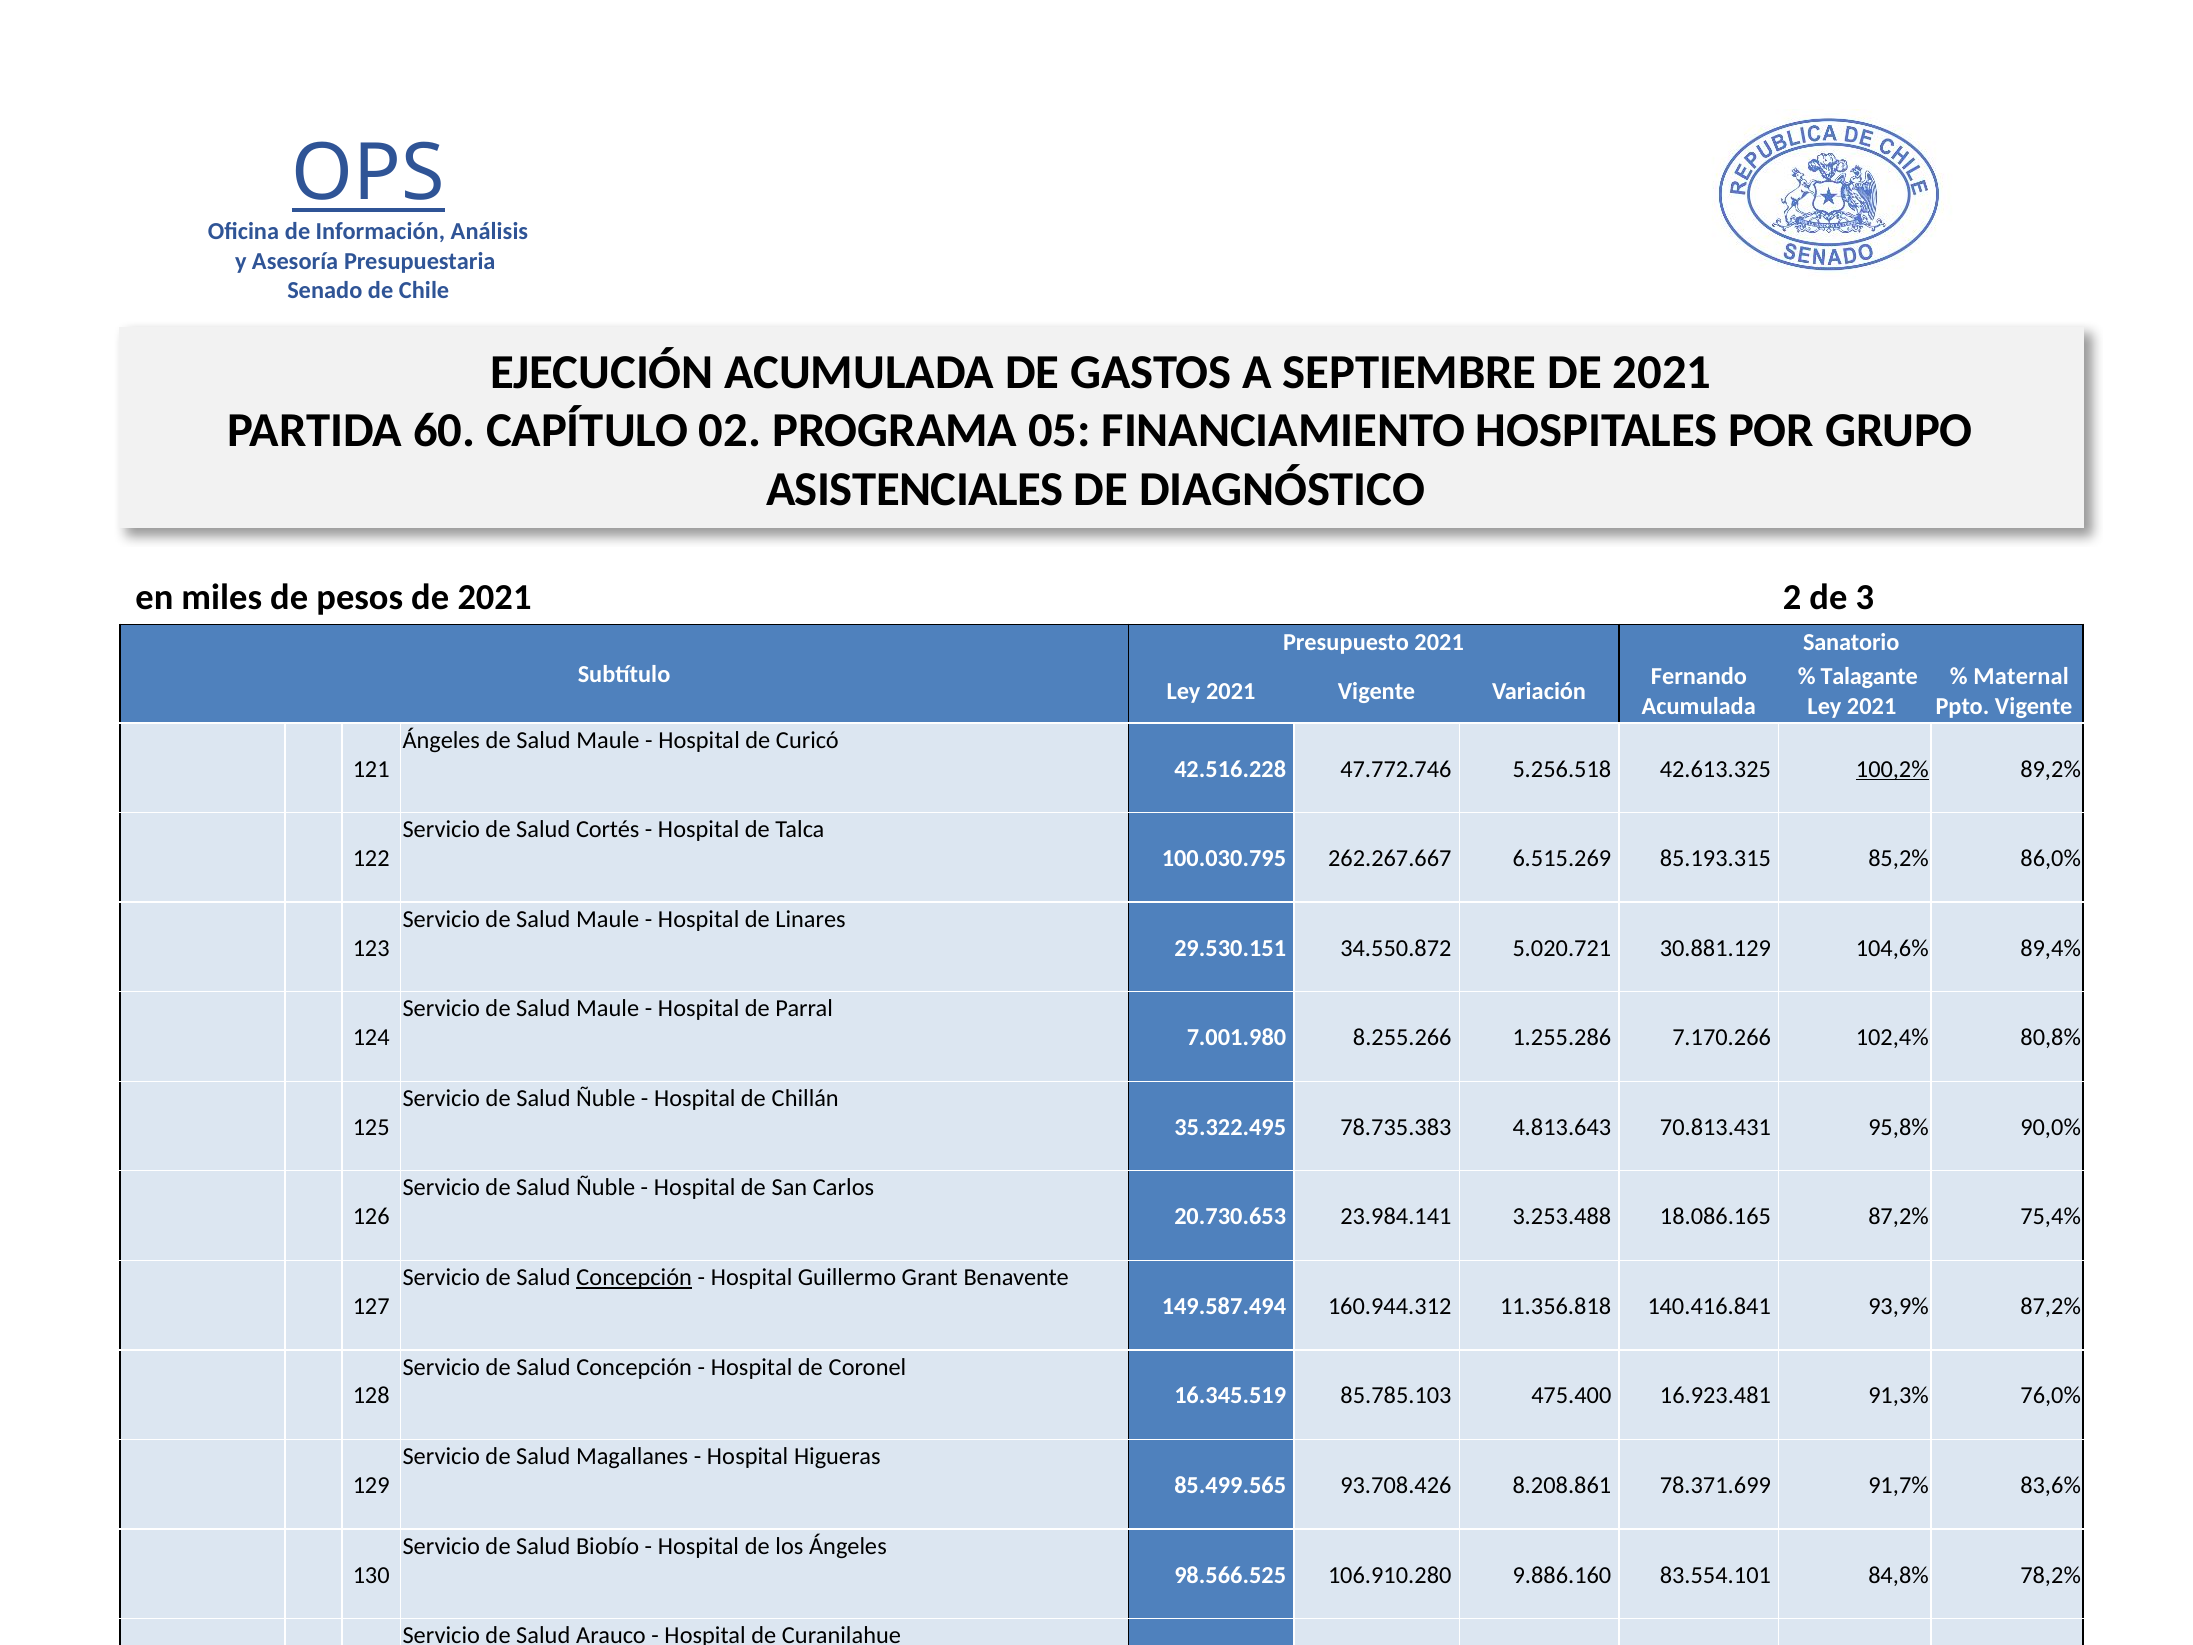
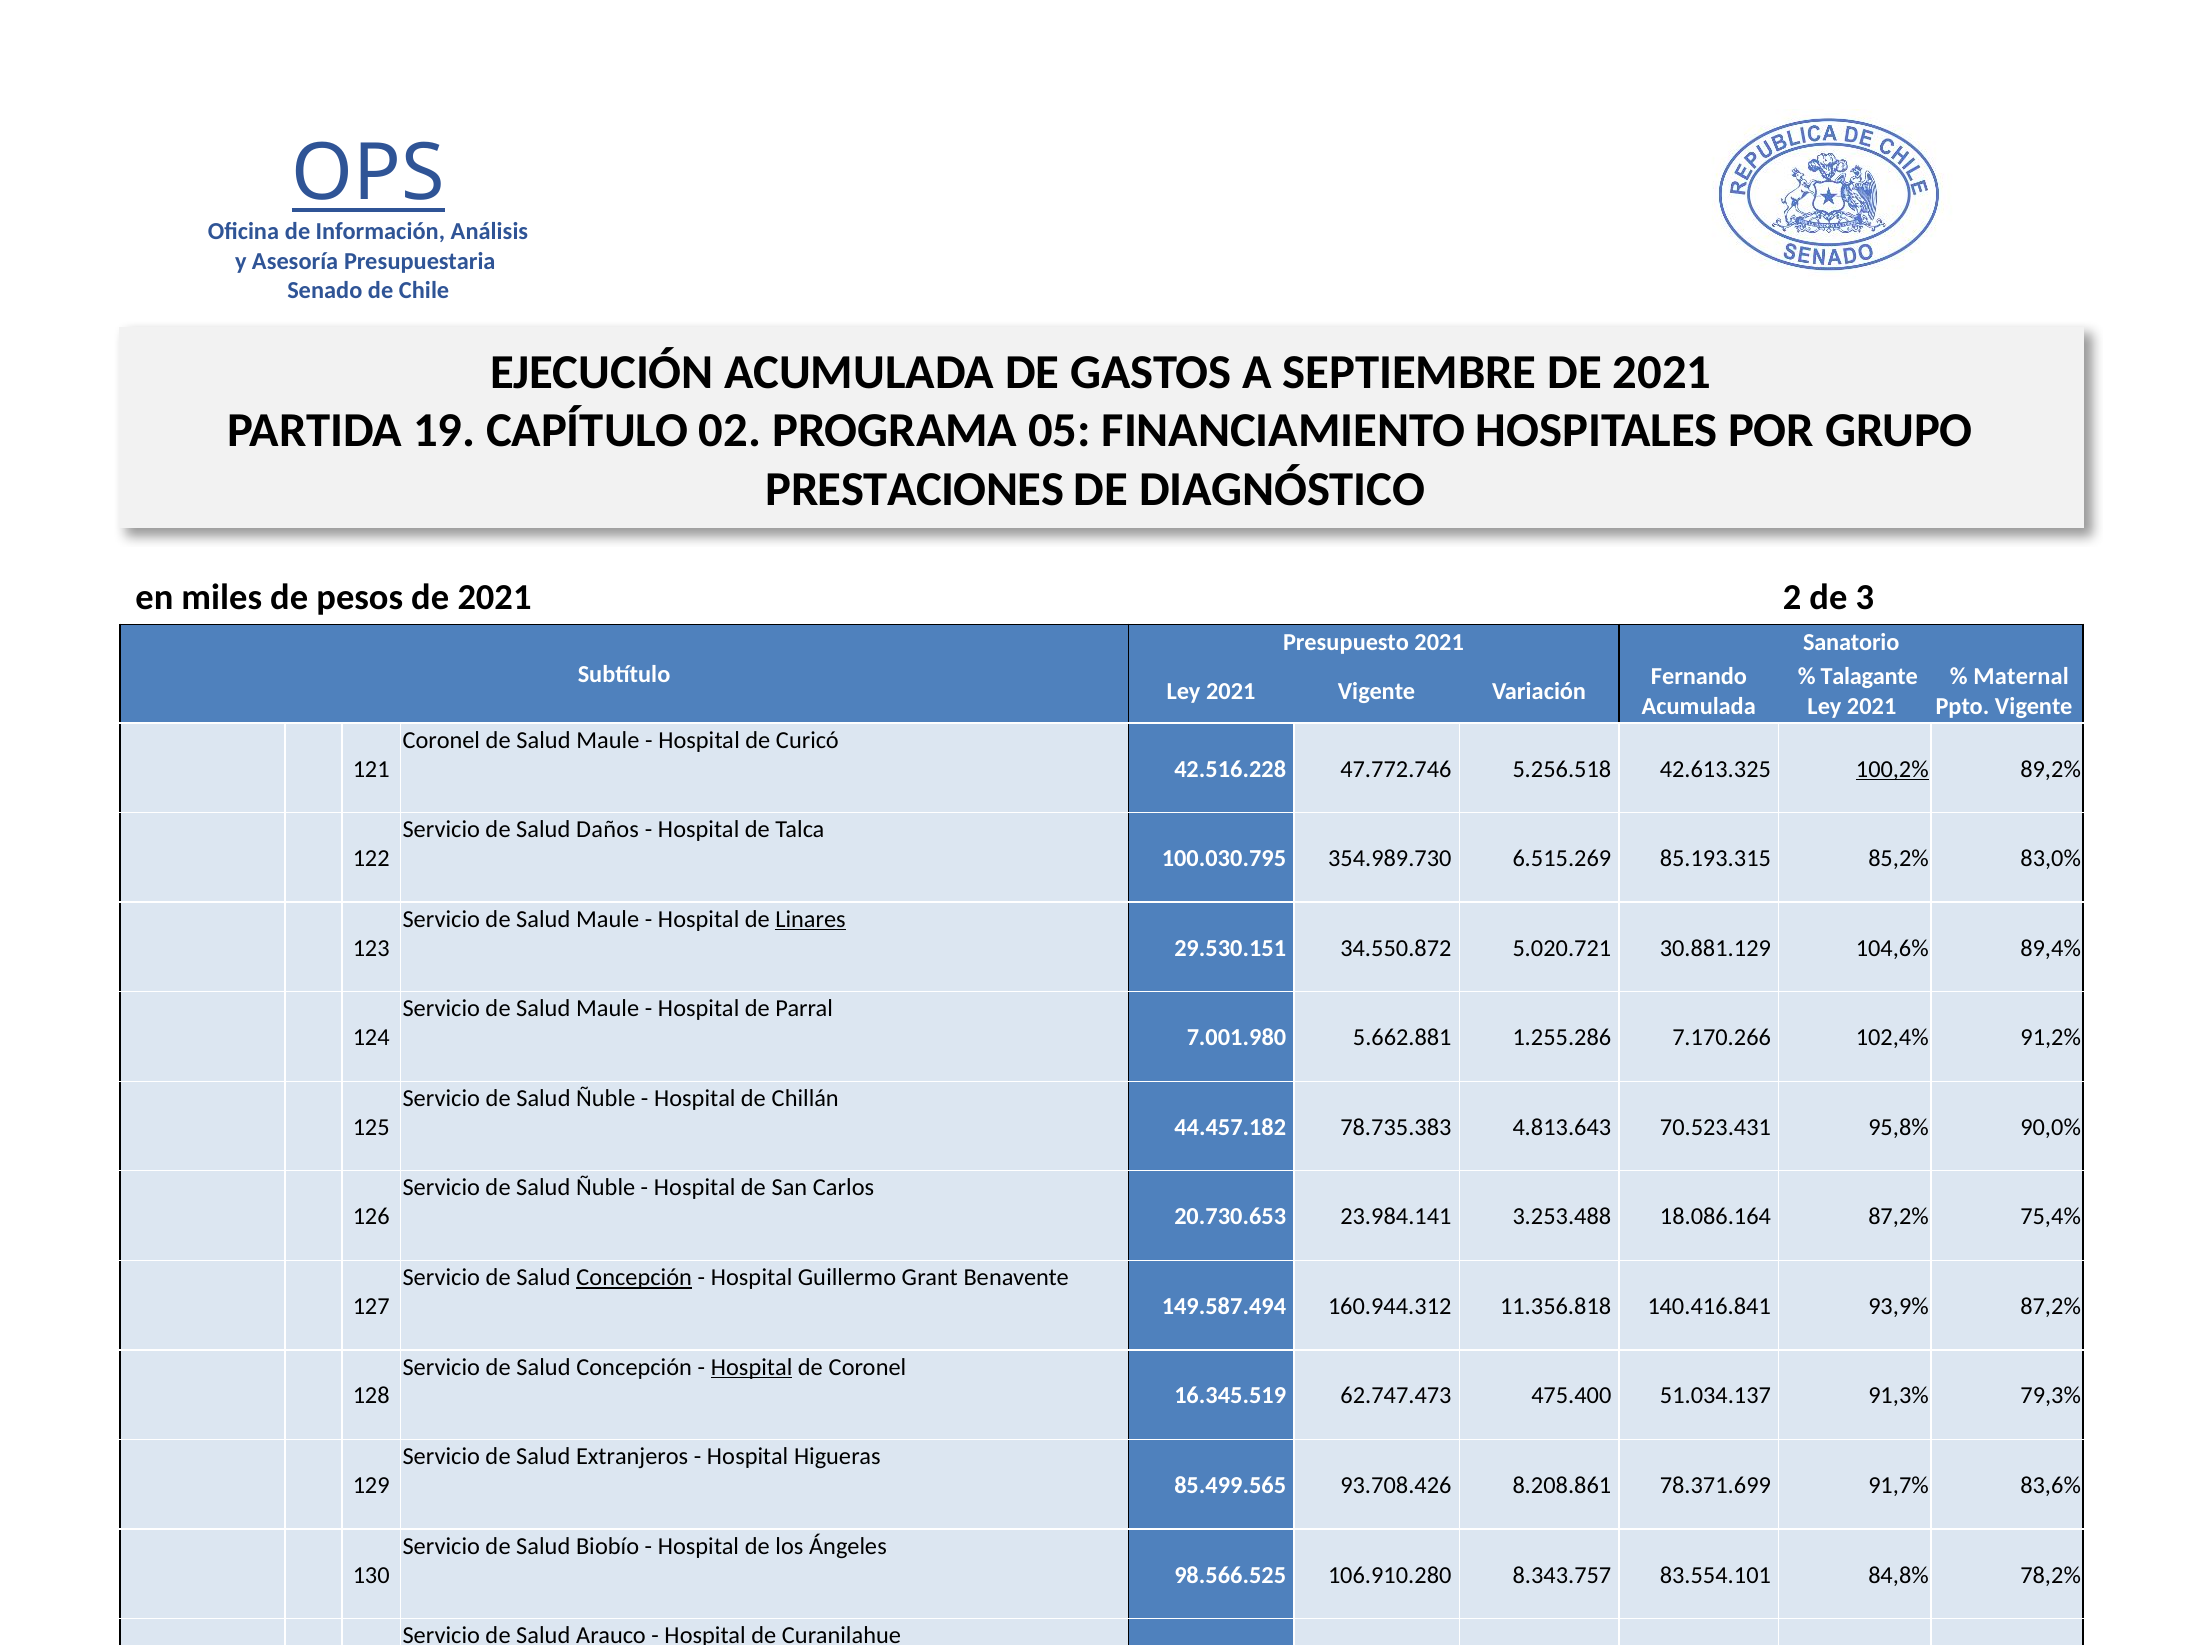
60: 60 -> 19
ASISTENCIALES: ASISTENCIALES -> PRESTACIONES
Ángeles at (441, 740): Ángeles -> Coronel
Cortés: Cortés -> Daños
262.267.667: 262.267.667 -> 354.989.730
86,0%: 86,0% -> 83,0%
Linares underline: none -> present
8.255.266: 8.255.266 -> 5.662.881
102,4% 80,8%: 80,8% -> 91,2%
35.322.495: 35.322.495 -> 44.457.182
70.813.431: 70.813.431 -> 70.523.431
18.086.165: 18.086.165 -> 18.086.164
Hospital at (752, 1367) underline: none -> present
85.785.103: 85.785.103 -> 62.747.473
16.923.481: 16.923.481 -> 51.034.137
76,0%: 76,0% -> 79,3%
Magallanes at (632, 1456): Magallanes -> Extranjeros
9.886.160: 9.886.160 -> 8.343.757
